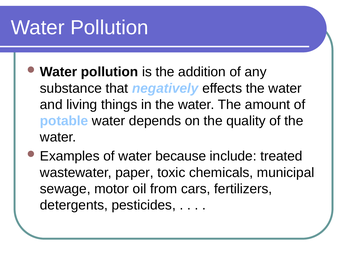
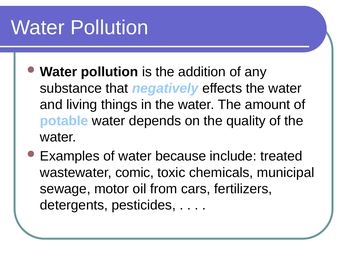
paper: paper -> comic
